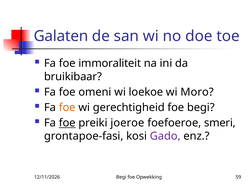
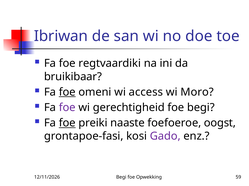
Galaten: Galaten -> Ibriwan
immoraliteit: immoraliteit -> regtvaardiki
foe at (67, 92) underline: none -> present
loekoe: loekoe -> access
foe at (67, 108) colour: orange -> purple
joeroe: joeroe -> naaste
smeri: smeri -> oogst
